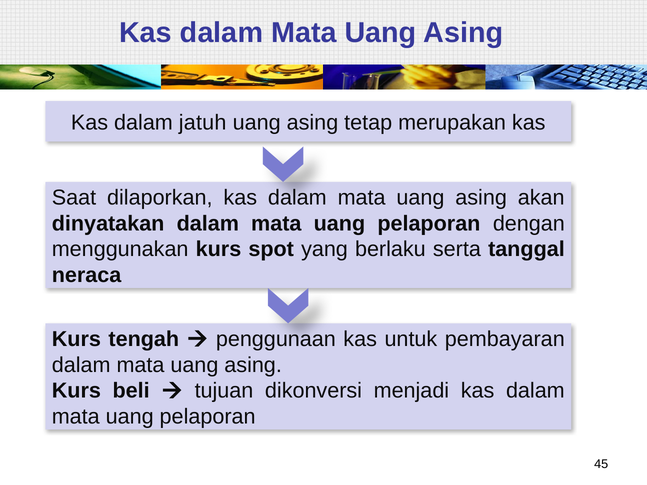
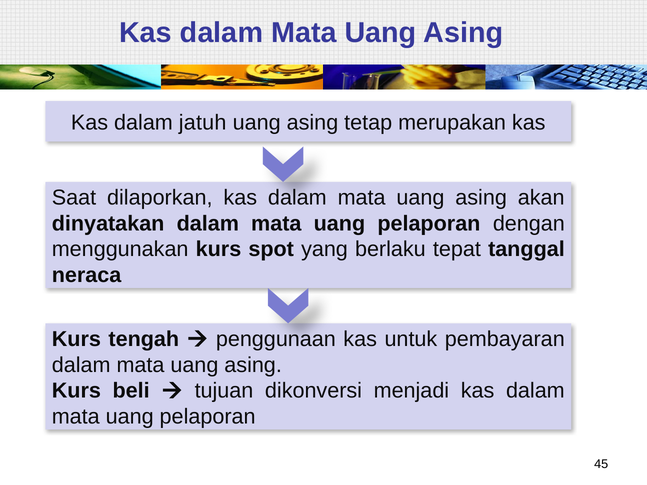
serta: serta -> tepat
